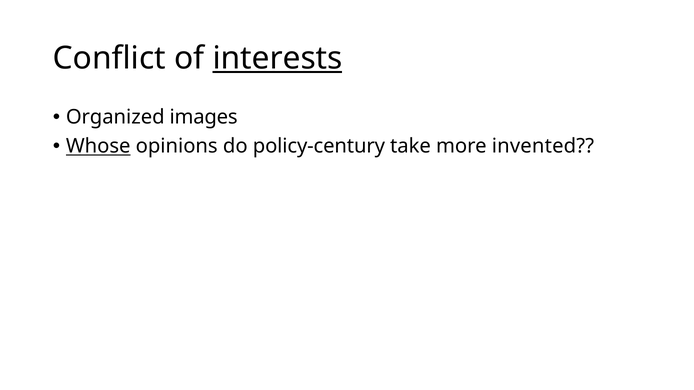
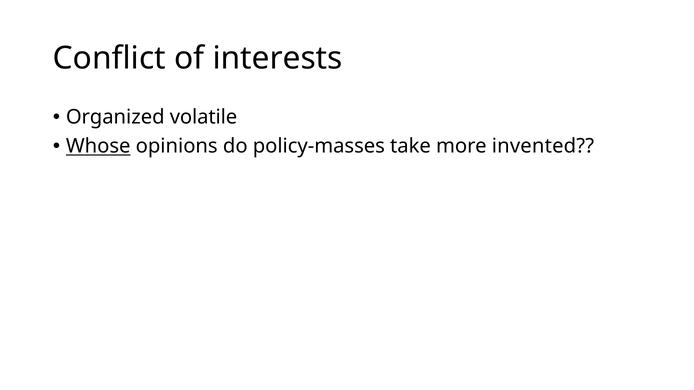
interests underline: present -> none
images: images -> volatile
policy-century: policy-century -> policy-masses
